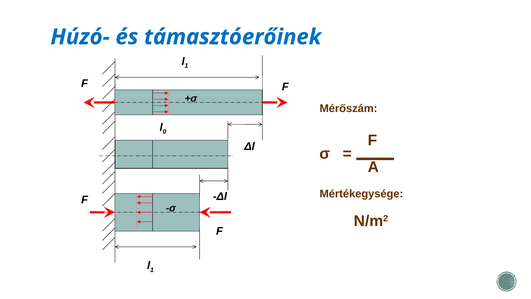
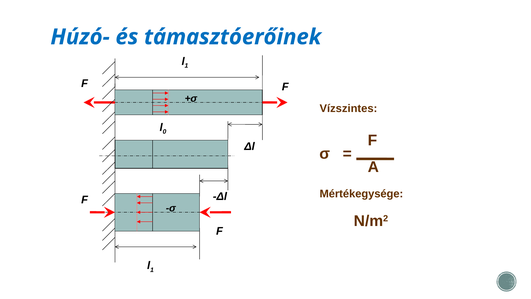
Mérőszám: Mérőszám -> Vízszintes
